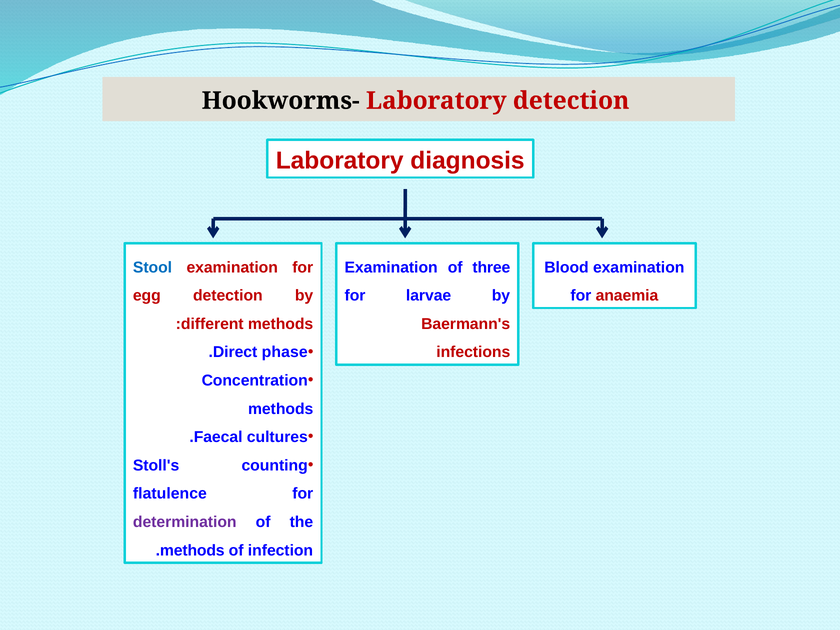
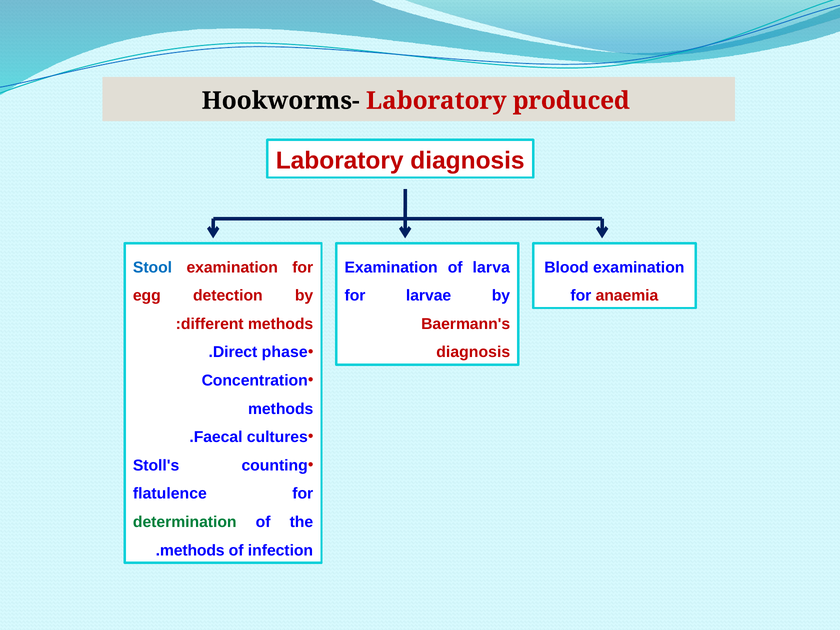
Laboratory detection: detection -> produced
three: three -> larva
infections at (473, 352): infections -> diagnosis
determination colour: purple -> green
